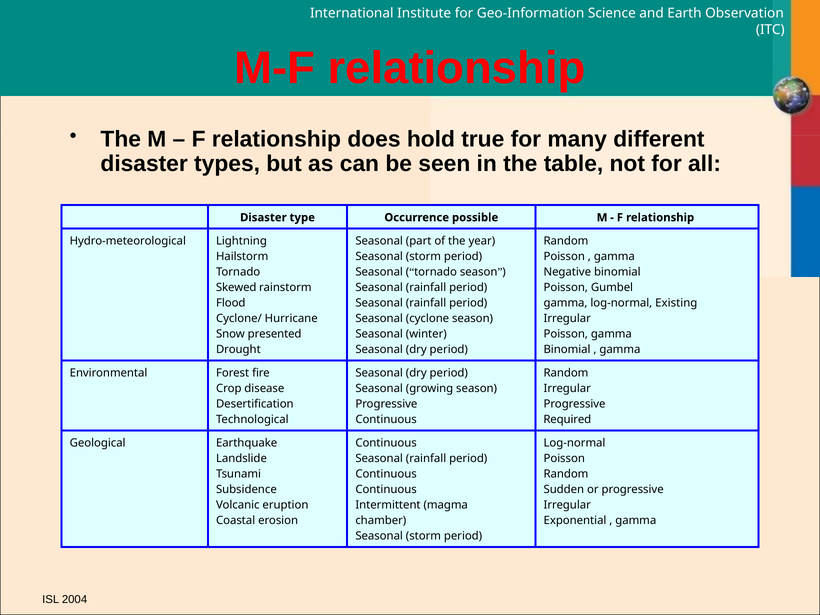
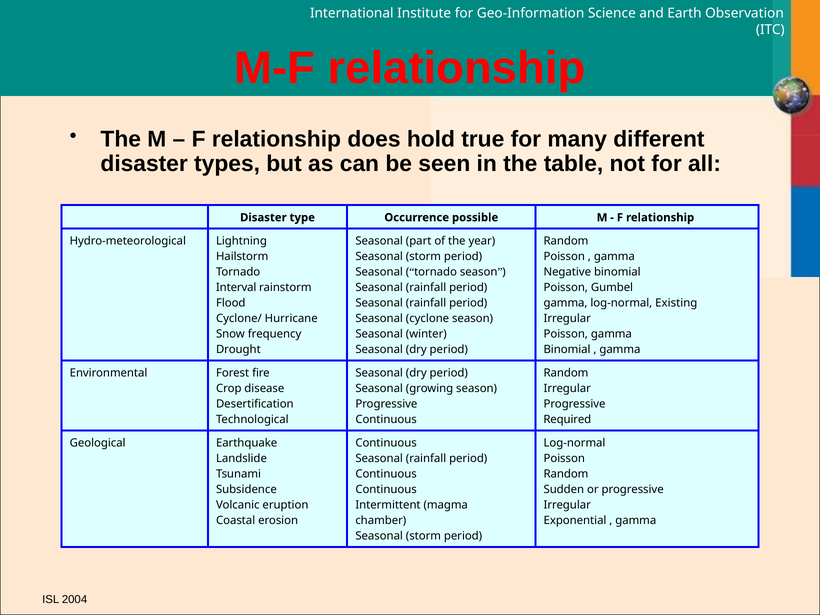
Skewed: Skewed -> Interval
presented: presented -> frequency
